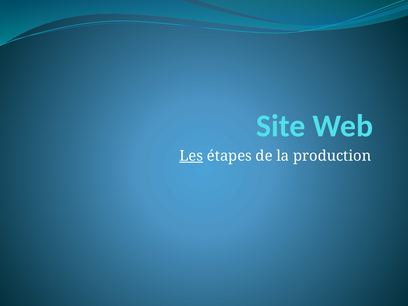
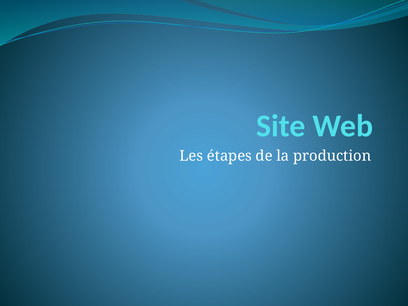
Les underline: present -> none
